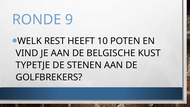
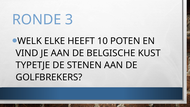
9: 9 -> 3
REST: REST -> ELKE
